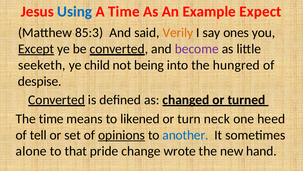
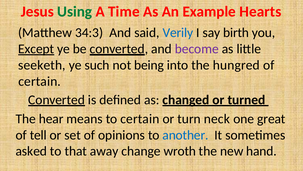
Using colour: blue -> green
Expect: Expect -> Hearts
85:3: 85:3 -> 34:3
Verily colour: orange -> blue
ones: ones -> birth
child: child -> such
despise at (40, 81): despise -> certain
The time: time -> hear
to likened: likened -> certain
heed: heed -> great
opinions underline: present -> none
alone: alone -> asked
pride: pride -> away
wrote: wrote -> wroth
